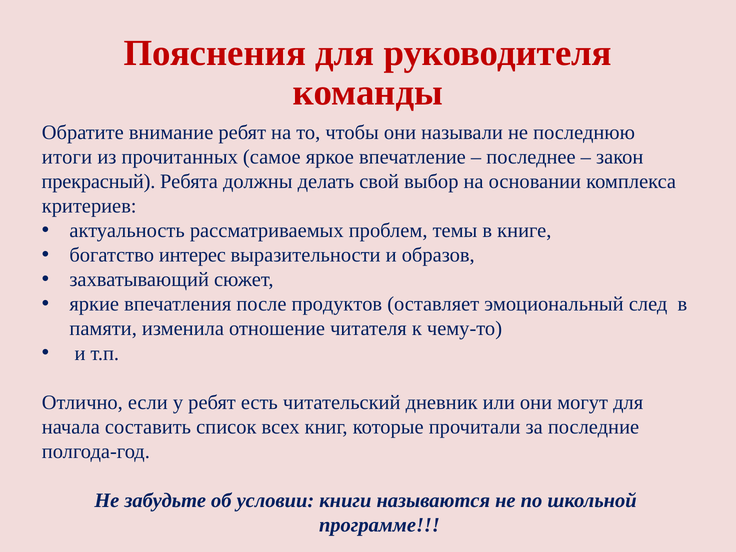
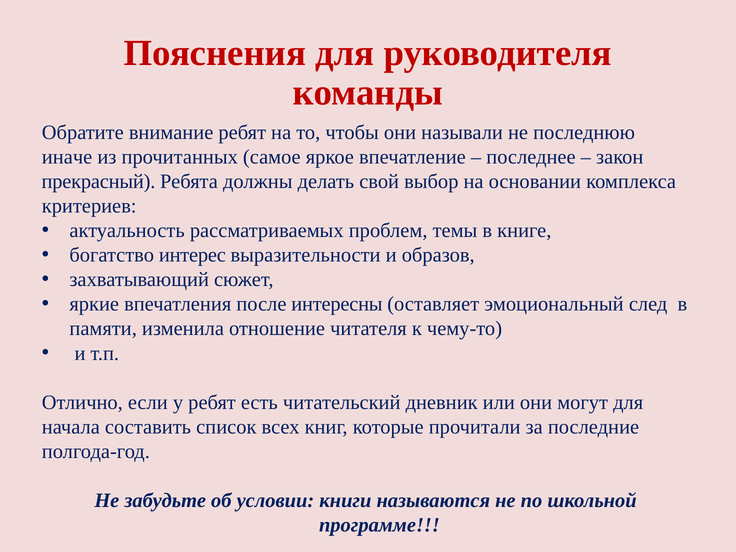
итоги: итоги -> иначе
продуктов: продуктов -> интересны
